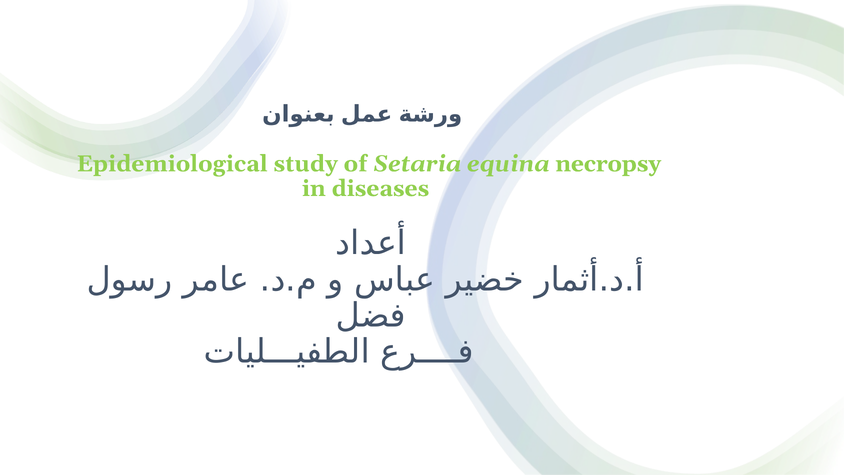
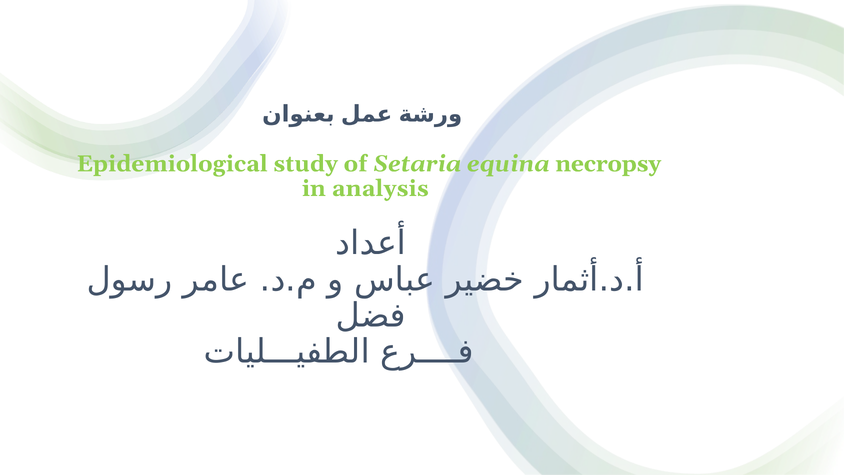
diseases: diseases -> analysis
